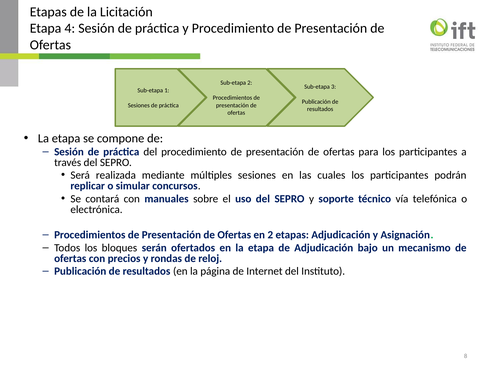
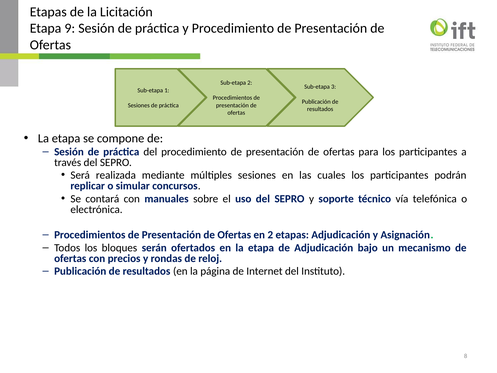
4: 4 -> 9
